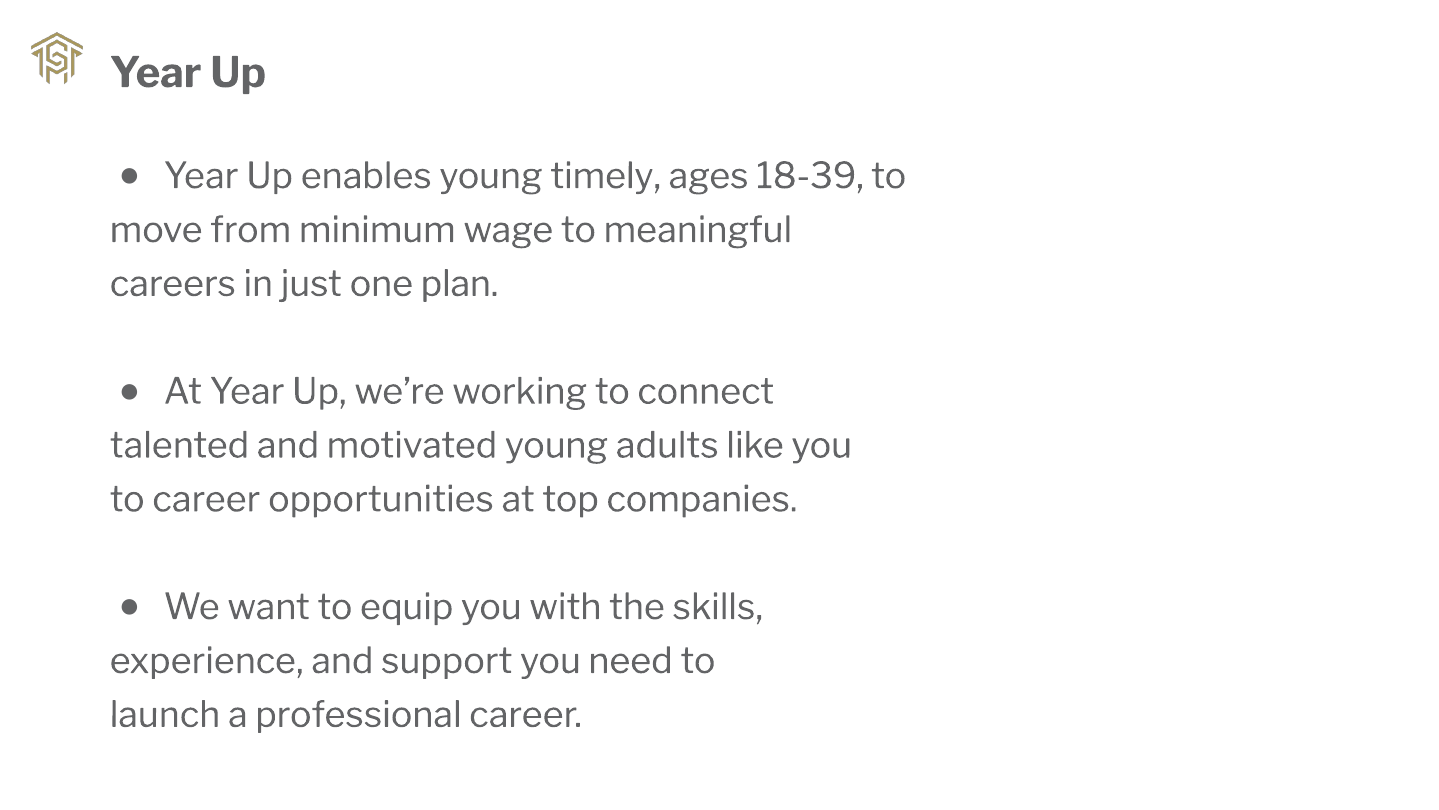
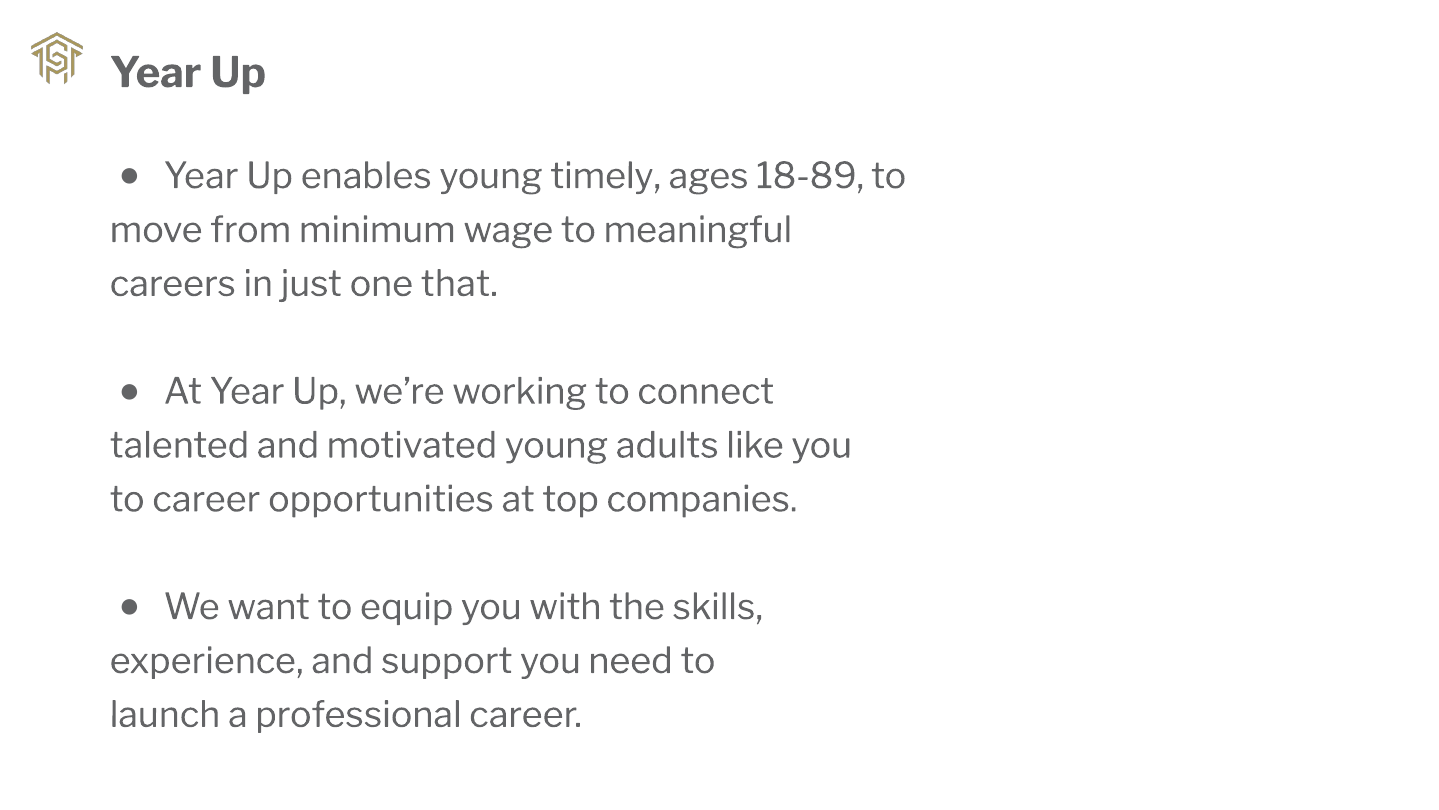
18-39: 18-39 -> 18-89
plan: plan -> that
